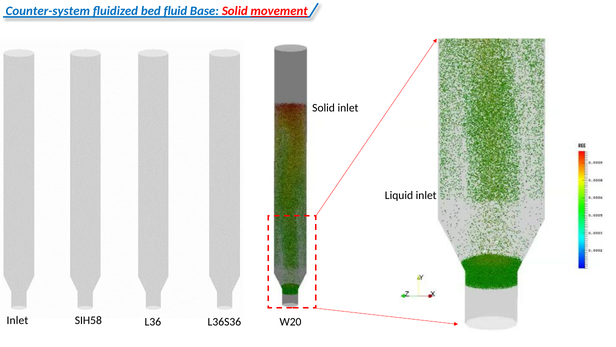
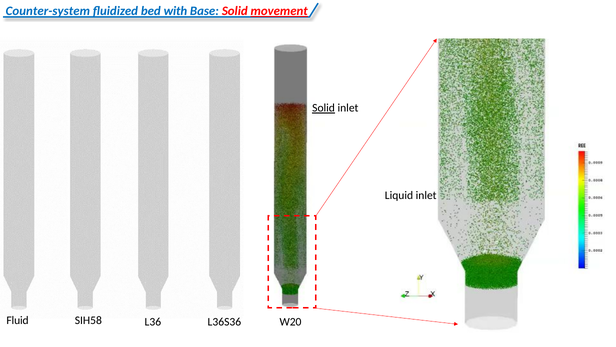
fluid: fluid -> with
Solid at (324, 108) underline: none -> present
Inlet at (17, 320): Inlet -> Fluid
